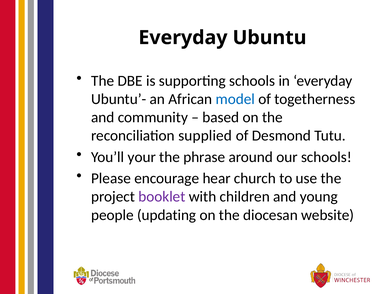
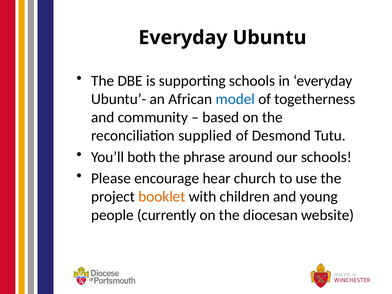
your: your -> both
booklet colour: purple -> orange
updating: updating -> currently
